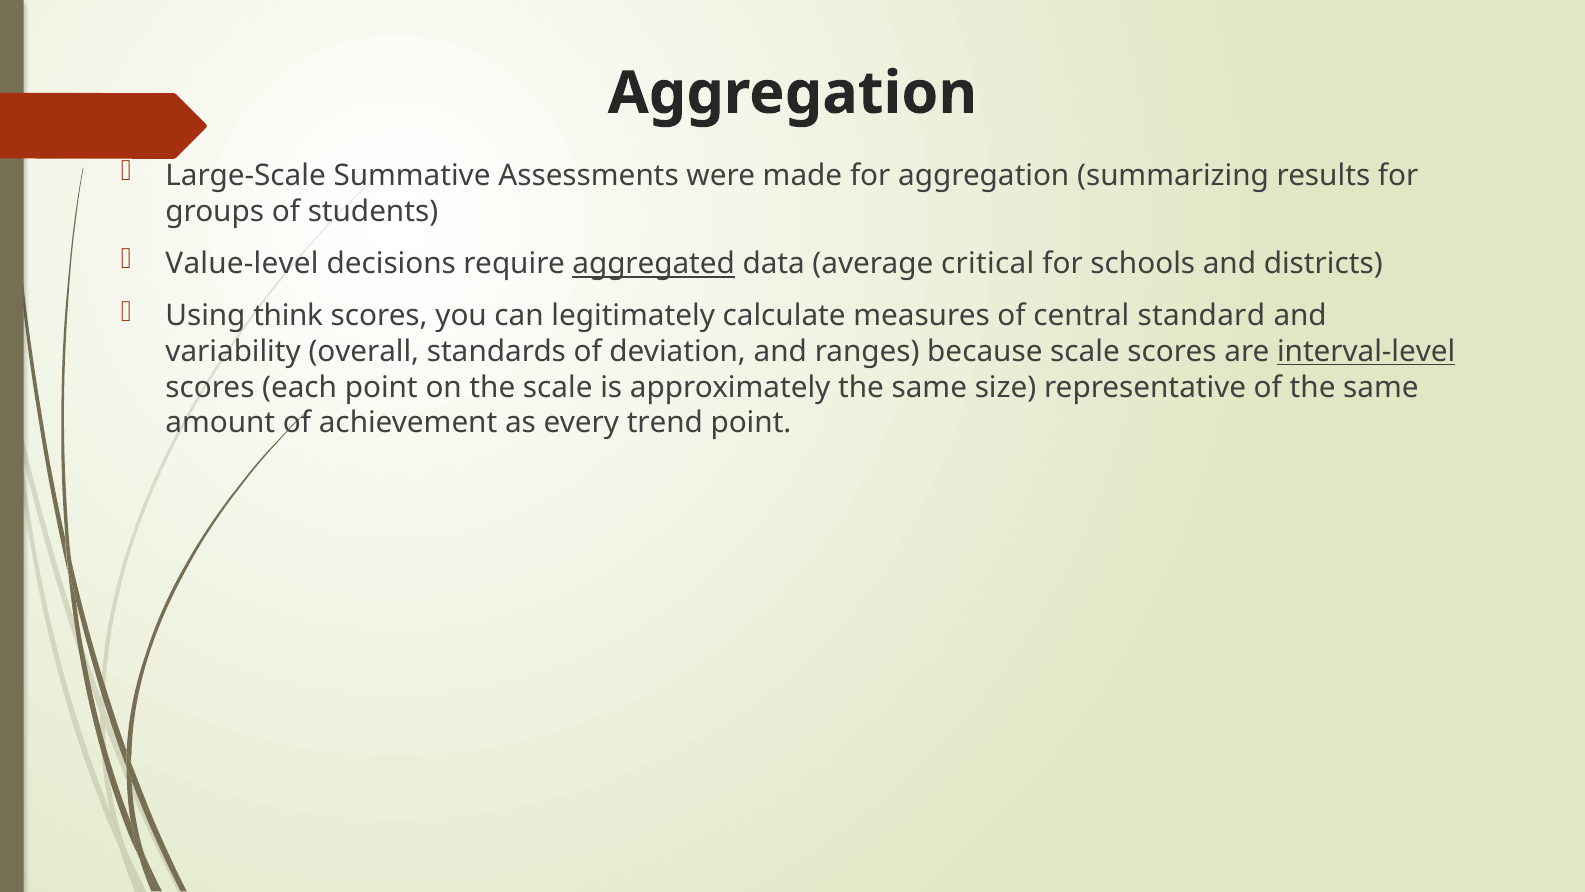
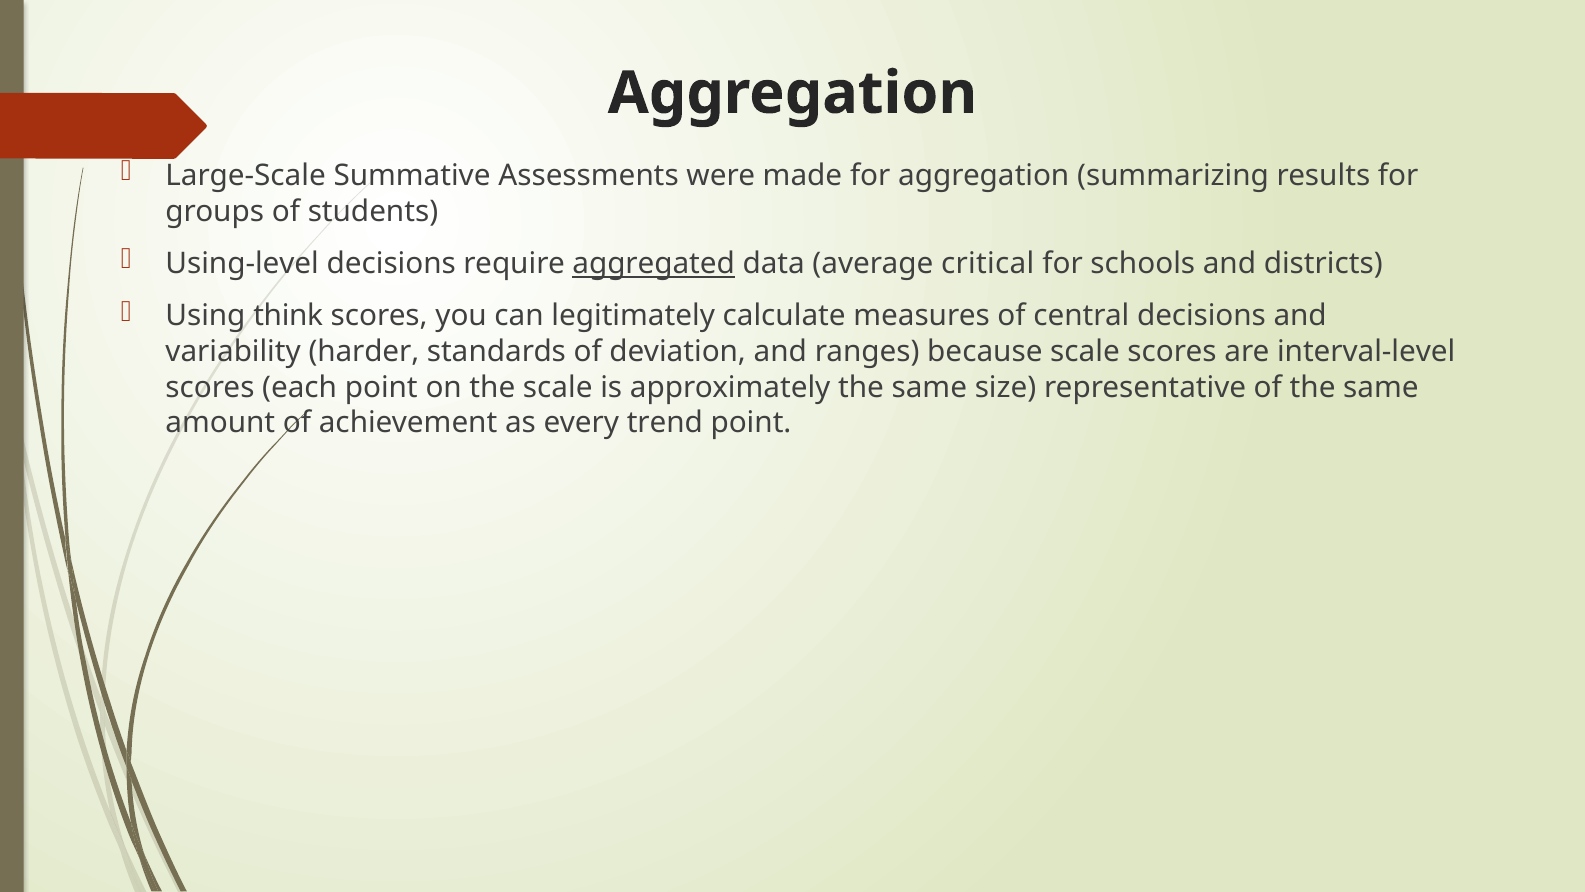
Value-level: Value-level -> Using-level
central standard: standard -> decisions
overall: overall -> harder
interval-level underline: present -> none
